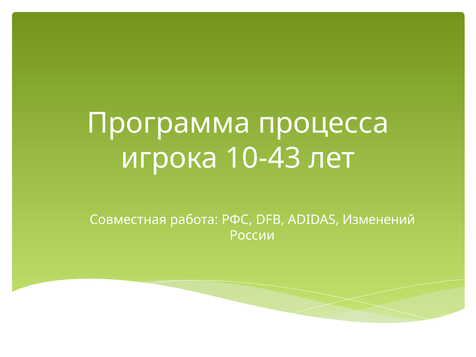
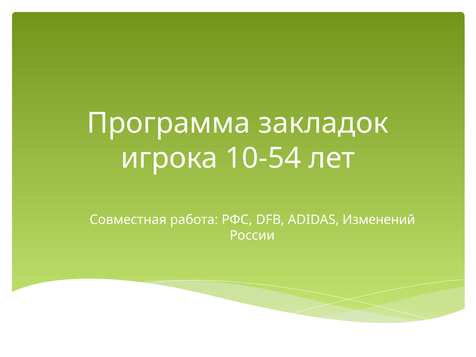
процесса: процесса -> закладок
10-43: 10-43 -> 10-54
